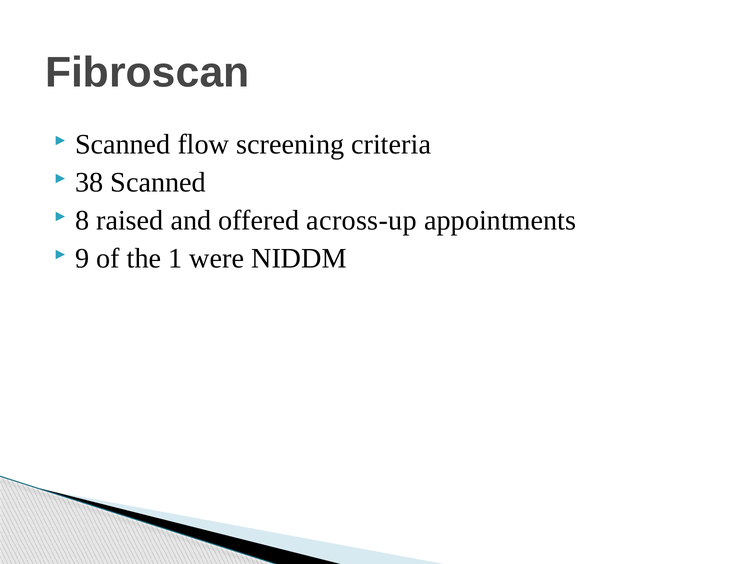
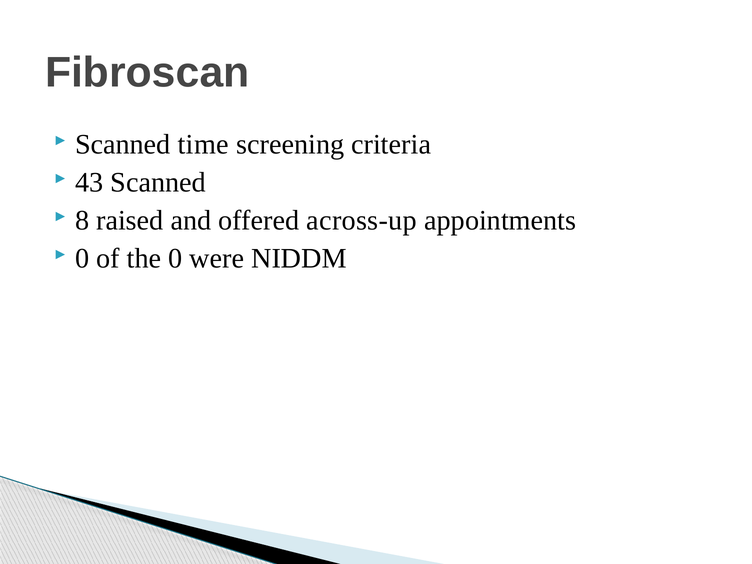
flow: flow -> time
38: 38 -> 43
9 at (82, 259): 9 -> 0
the 1: 1 -> 0
